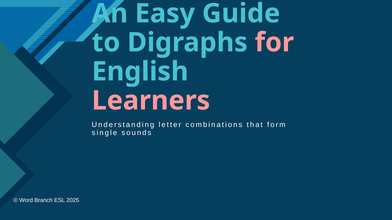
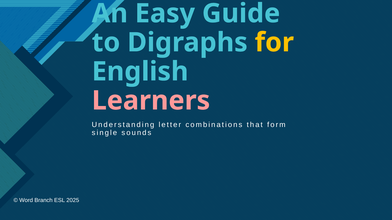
for colour: pink -> yellow
